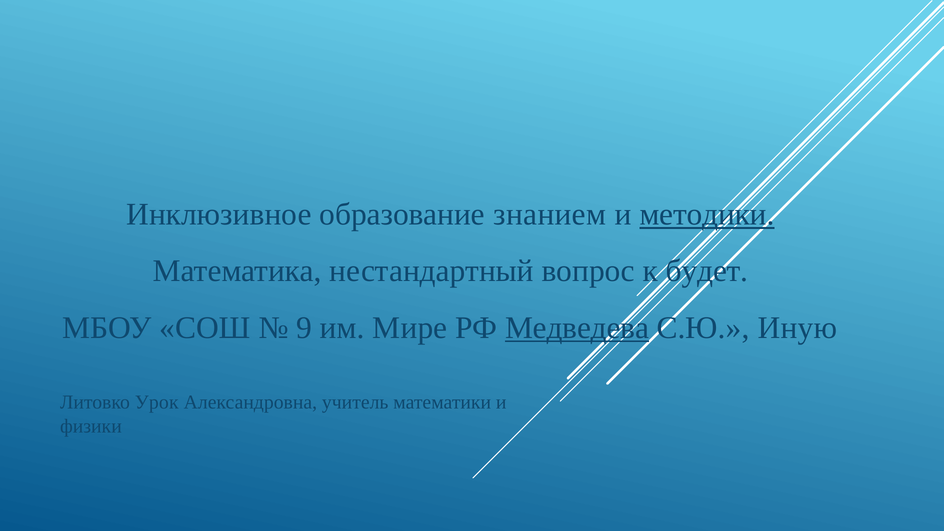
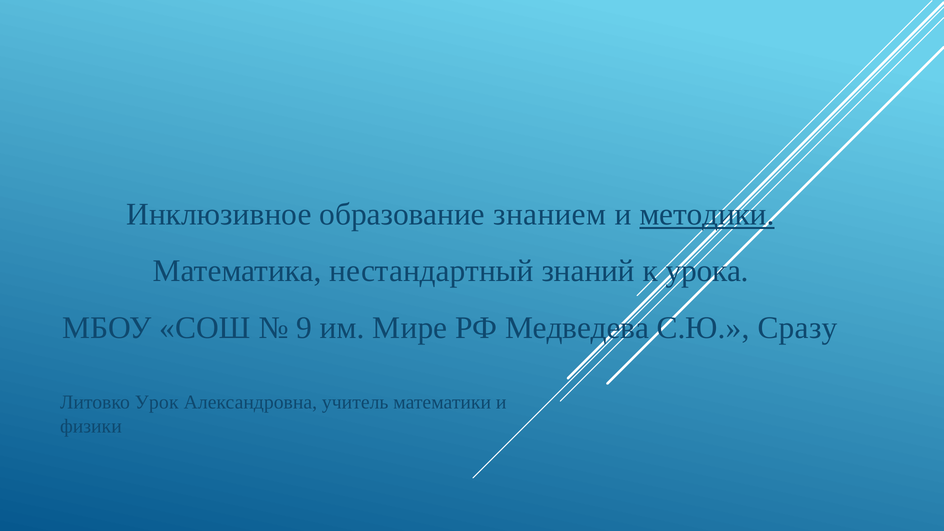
вопрос: вопрос -> знаний
будет: будет -> урока
Медведева underline: present -> none
Иную: Иную -> Сразу
